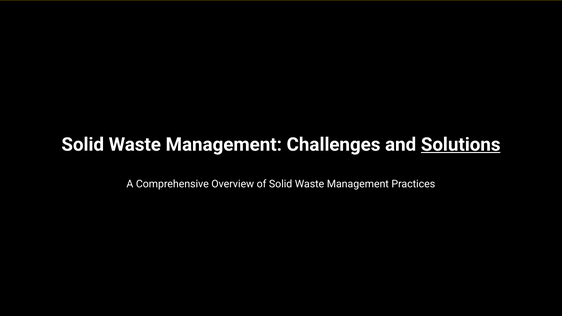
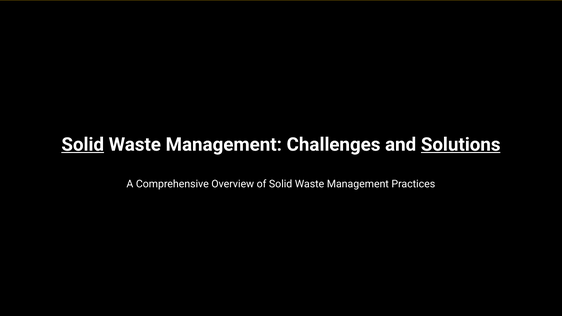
Solid at (83, 145) underline: none -> present
